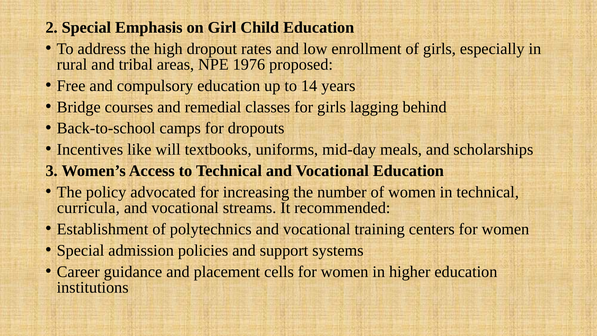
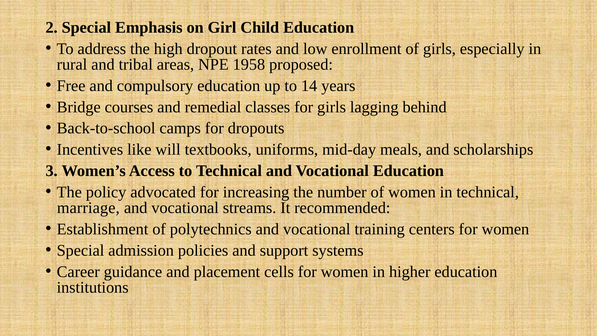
1976: 1976 -> 1958
curricula: curricula -> marriage
